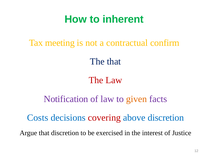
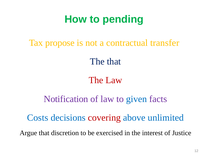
inherent: inherent -> pending
meeting: meeting -> propose
confirm: confirm -> transfer
given colour: orange -> blue
above discretion: discretion -> unlimited
